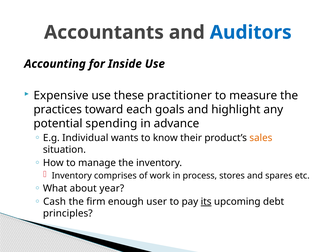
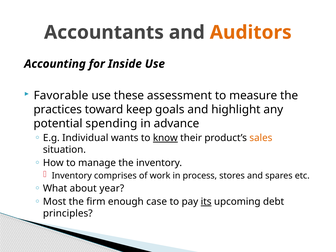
Auditors colour: blue -> orange
Expensive: Expensive -> Favorable
practitioner: practitioner -> assessment
each: each -> keep
know underline: none -> present
Cash: Cash -> Most
user: user -> case
